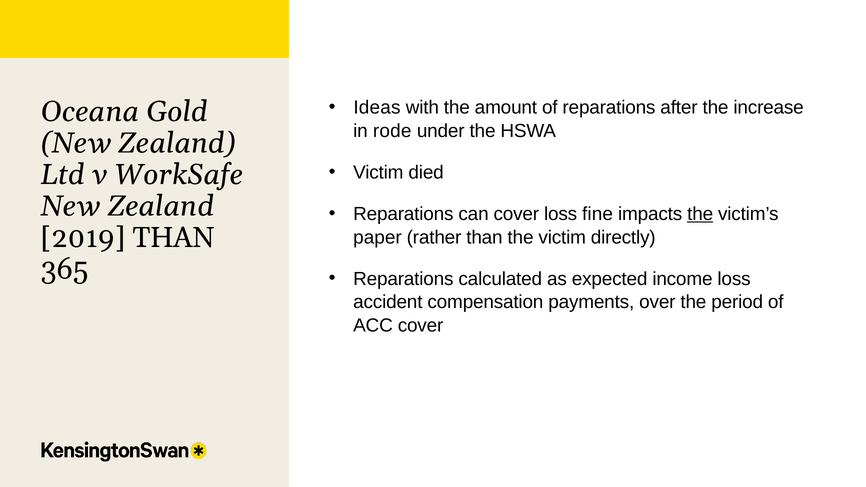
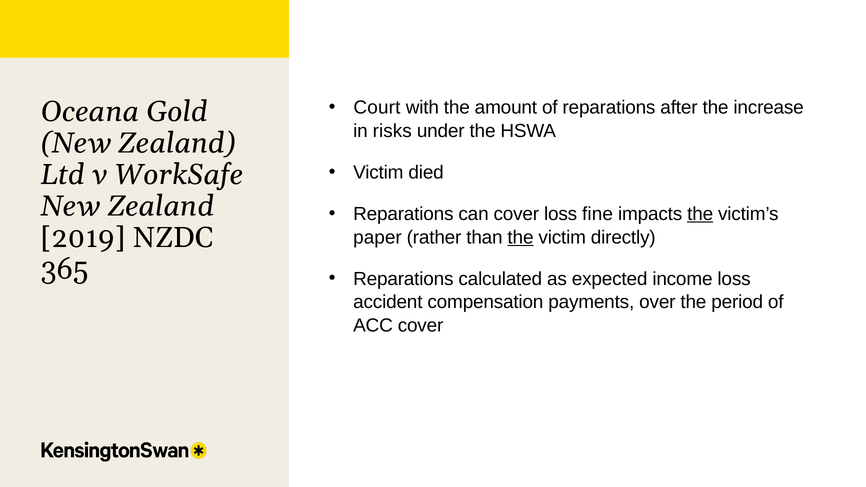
Ideas: Ideas -> Court
rode: rode -> risks
the at (521, 237) underline: none -> present
2019 THAN: THAN -> NZDC
